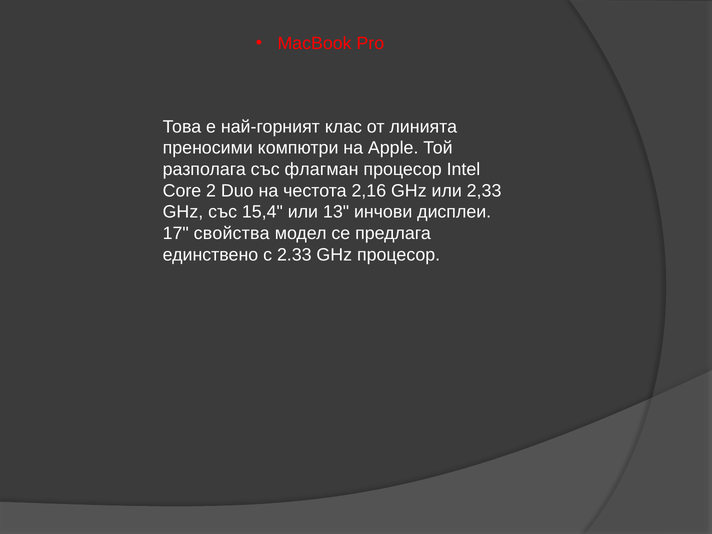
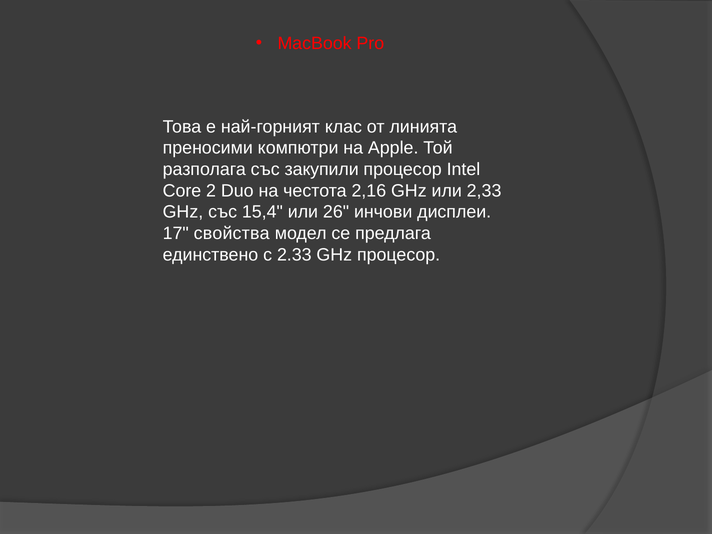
флагман: флагман -> закупили
13: 13 -> 26
